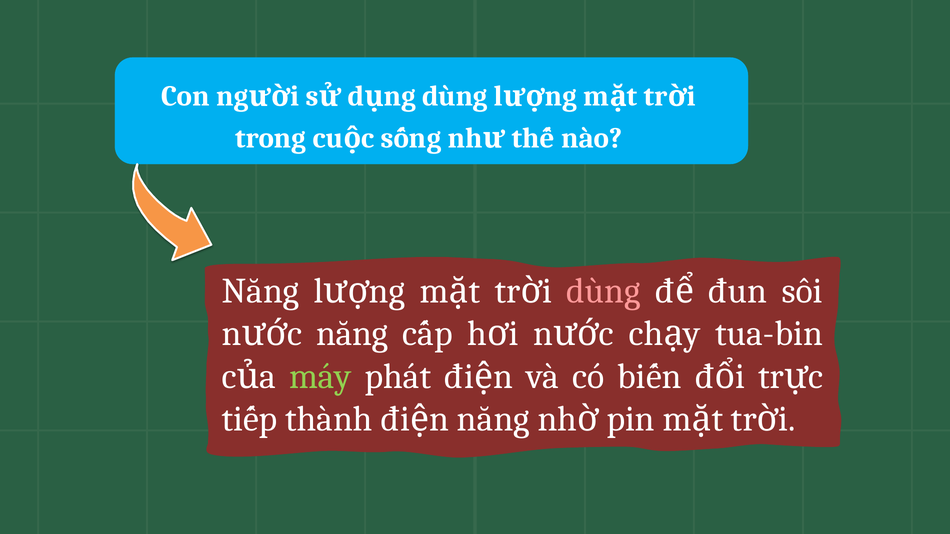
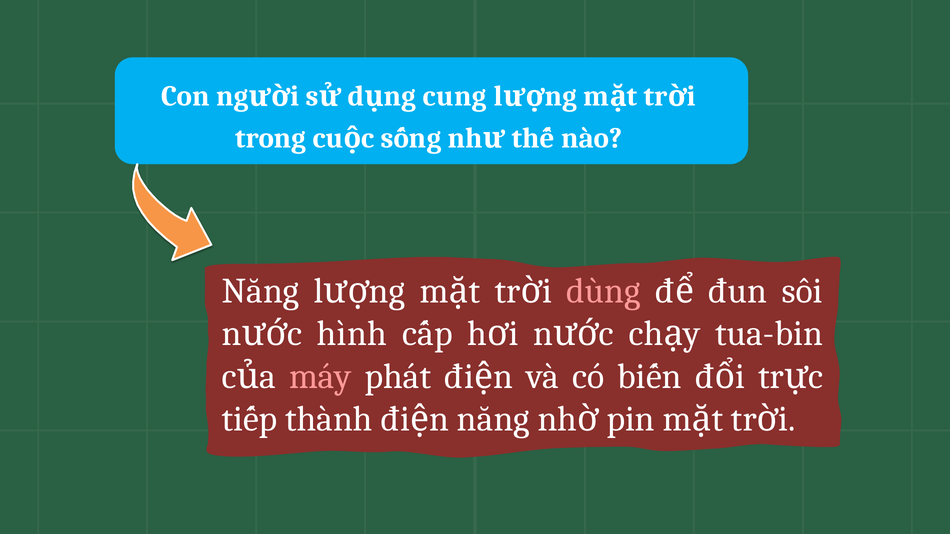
dùng at (455, 96): dùng -> cung
năng at (352, 334): năng -> hình
máy colour: light green -> pink
